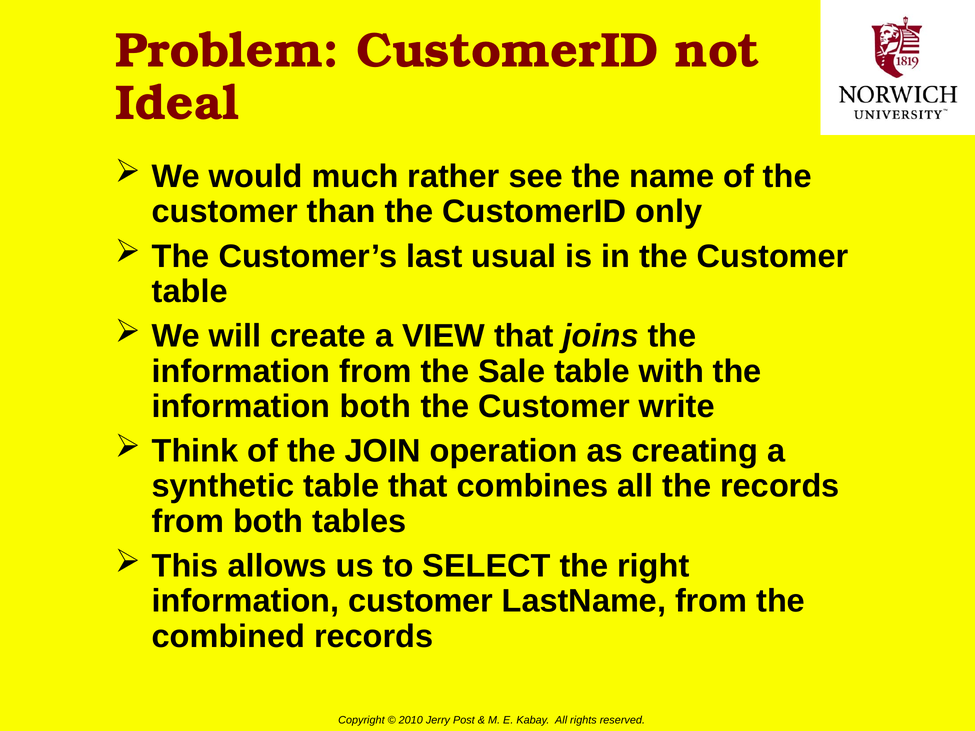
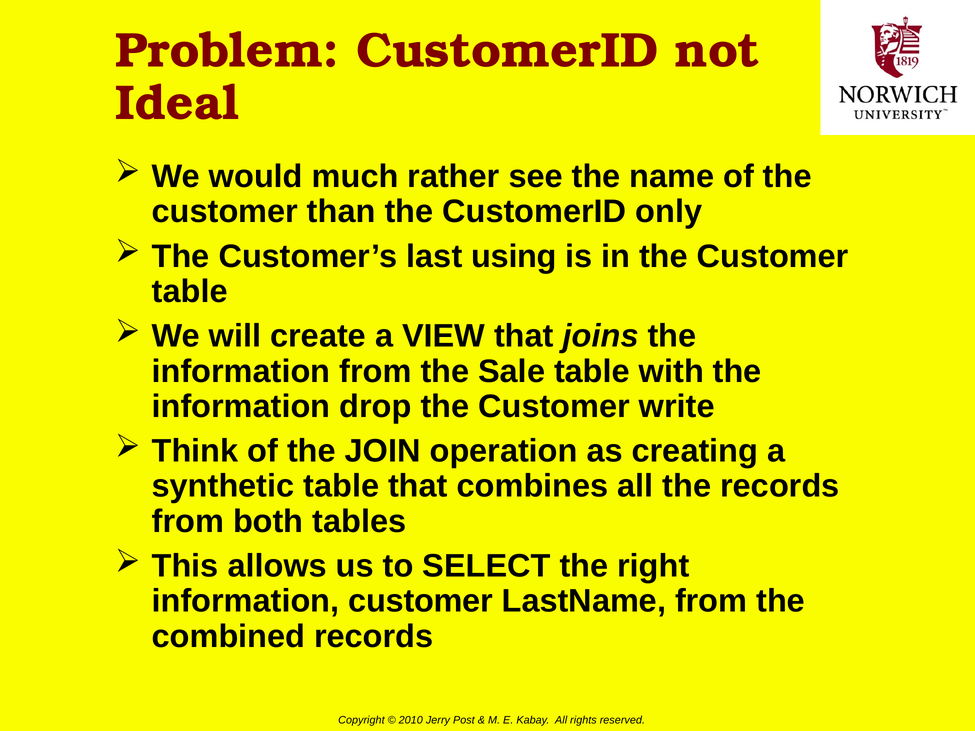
usual: usual -> using
information both: both -> drop
